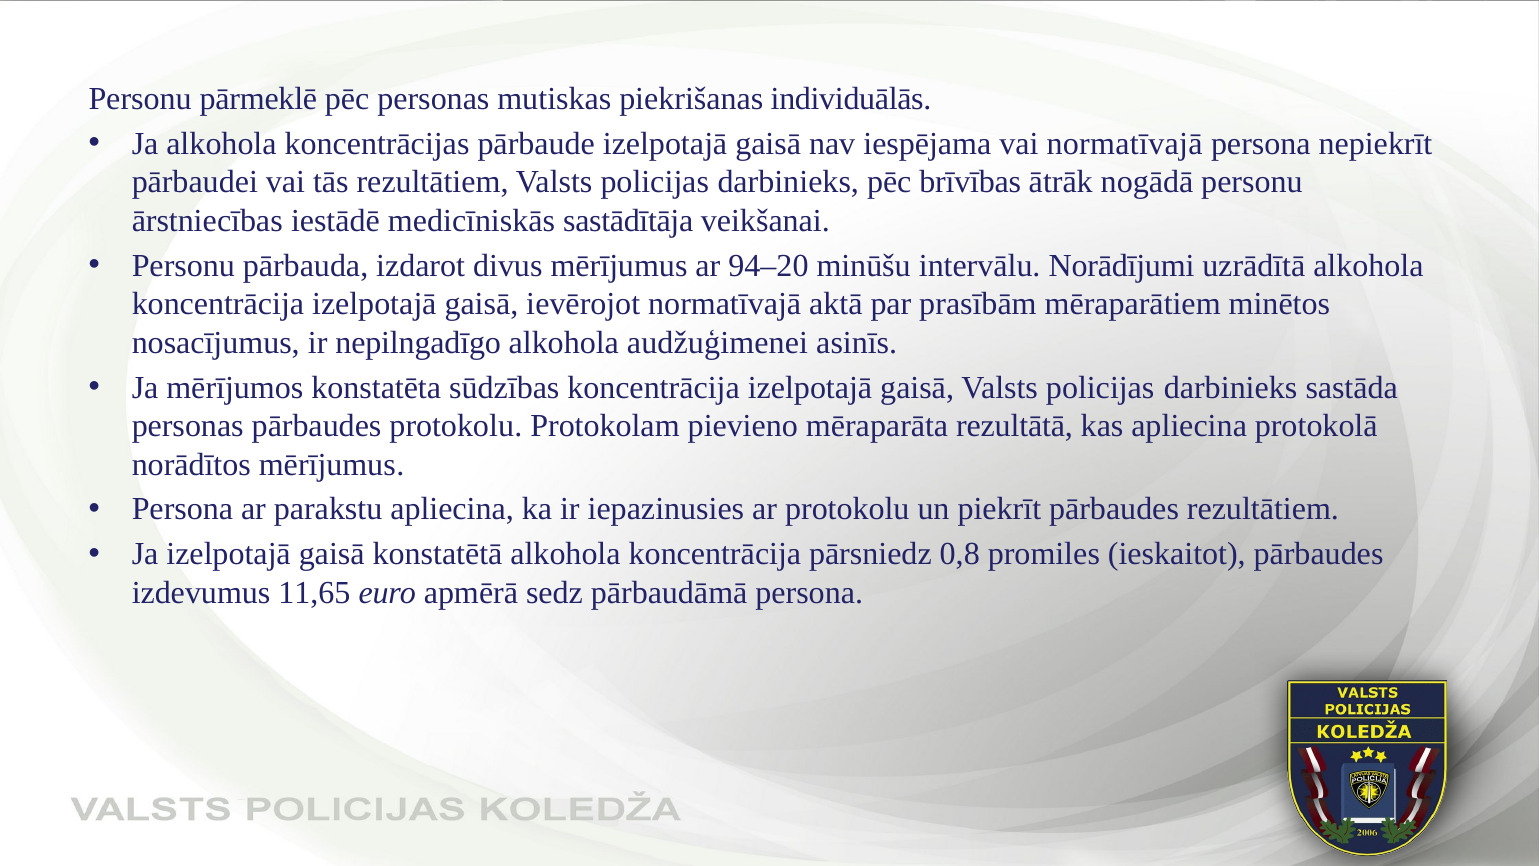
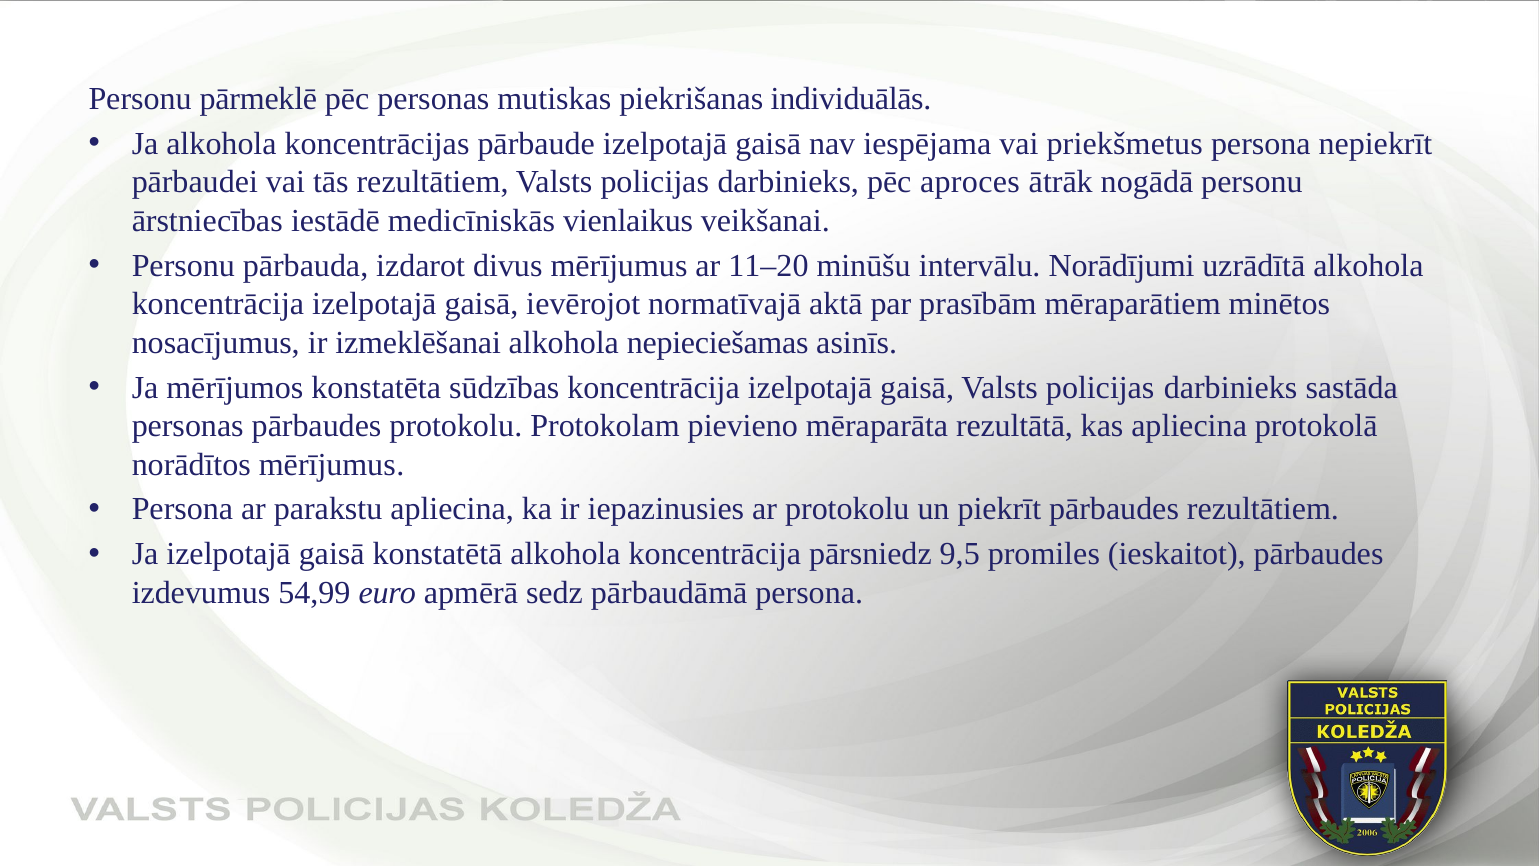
vai normatīvajā: normatīvajā -> priekšmetus
brīvības: brīvības -> aproces
sastādītāja: sastādītāja -> vienlaikus
94–20: 94–20 -> 11–20
nepilngadīgo: nepilngadīgo -> izmeklēšanai
audžuģimenei: audžuģimenei -> nepieciešamas
0,8: 0,8 -> 9,5
11,65: 11,65 -> 54,99
